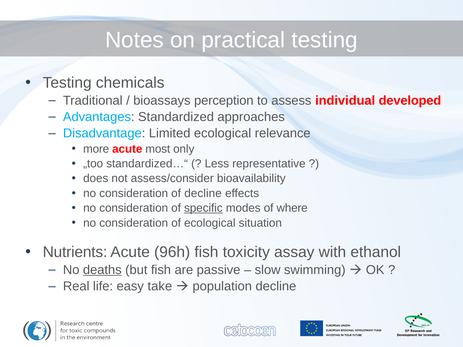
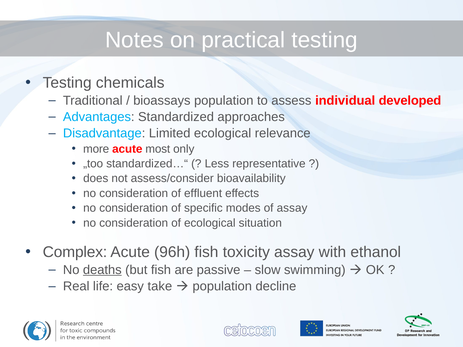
bioassays perception: perception -> population
of decline: decline -> effluent
specific underline: present -> none
of where: where -> assay
Nutrients: Nutrients -> Complex
